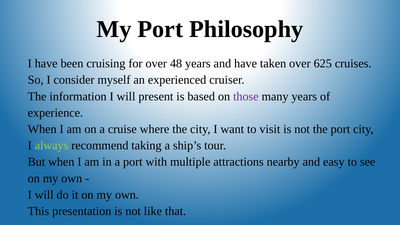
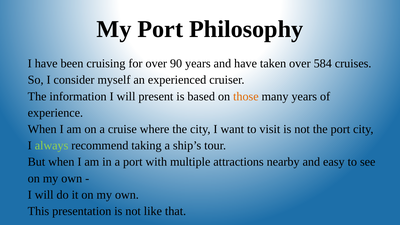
48: 48 -> 90
625: 625 -> 584
those colour: purple -> orange
